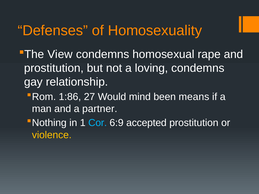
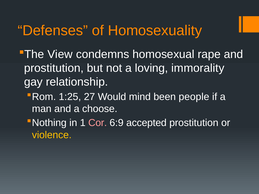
loving condemns: condemns -> immorality
1:86: 1:86 -> 1:25
means: means -> people
partner: partner -> choose
Cor colour: light blue -> pink
